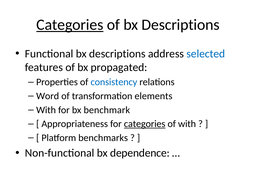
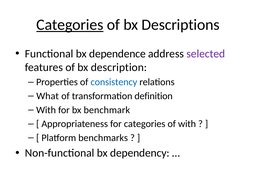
Functional bx descriptions: descriptions -> dependence
selected colour: blue -> purple
propagated: propagated -> description
Word: Word -> What
elements: elements -> definition
categories at (145, 124) underline: present -> none
dependence: dependence -> dependency
